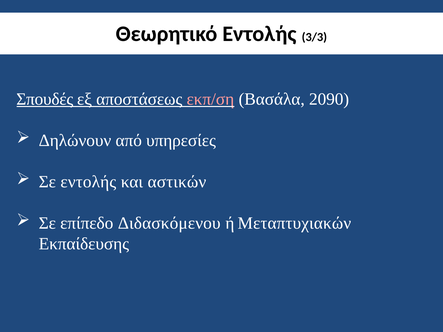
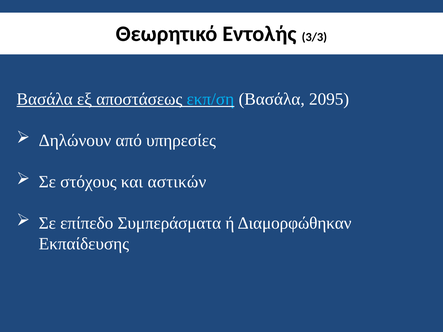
Σπουδές at (45, 99): Σπουδές -> Βασάλα
εκπ/ση colour: pink -> light blue
2090: 2090 -> 2095
Σε εντολής: εντολής -> στόχους
Διδασκόμενου: Διδασκόμενου -> Συμπεράσματα
Μεταπτυχιακών: Μεταπτυχιακών -> Διαμορφώθηκαν
